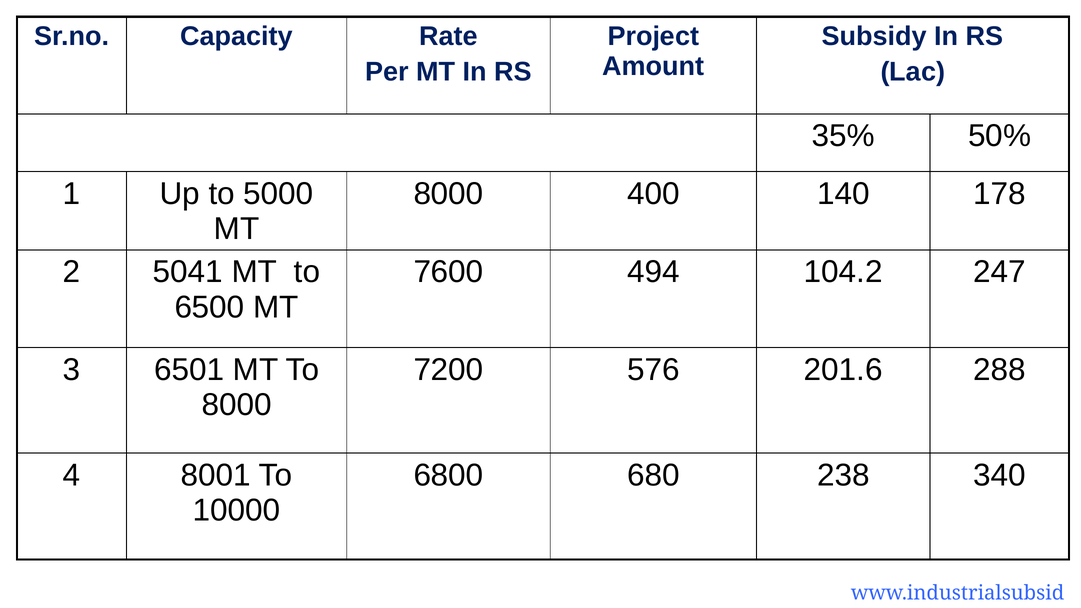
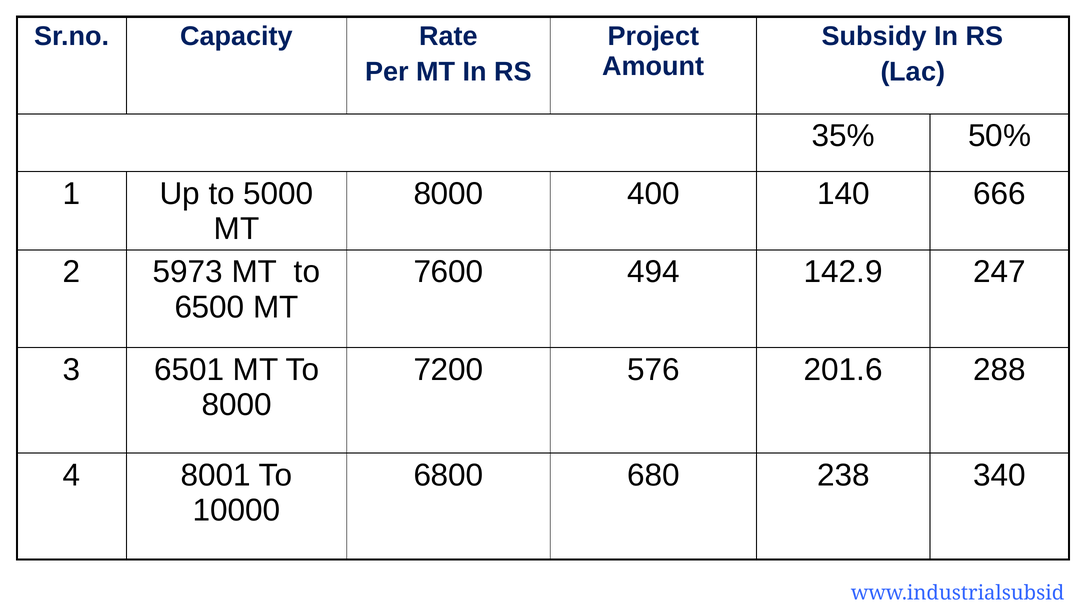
178: 178 -> 666
5041: 5041 -> 5973
104.2: 104.2 -> 142.9
